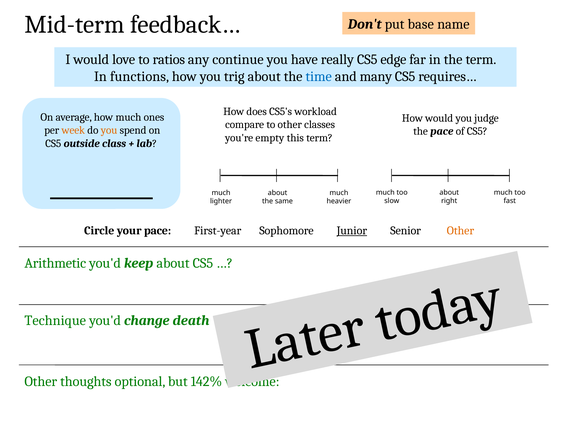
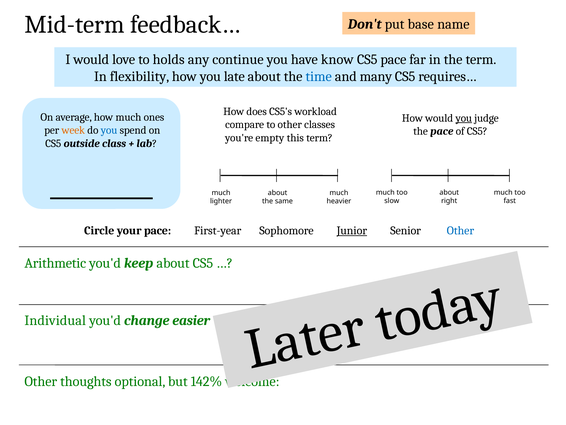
ratios: ratios -> holds
really: really -> know
CS5 edge: edge -> pace
functions: functions -> flexibility
trig: trig -> late
you at (464, 118) underline: none -> present
you at (109, 130) colour: orange -> blue
Other at (460, 230) colour: orange -> blue
Technique: Technique -> Individual
death: death -> easier
